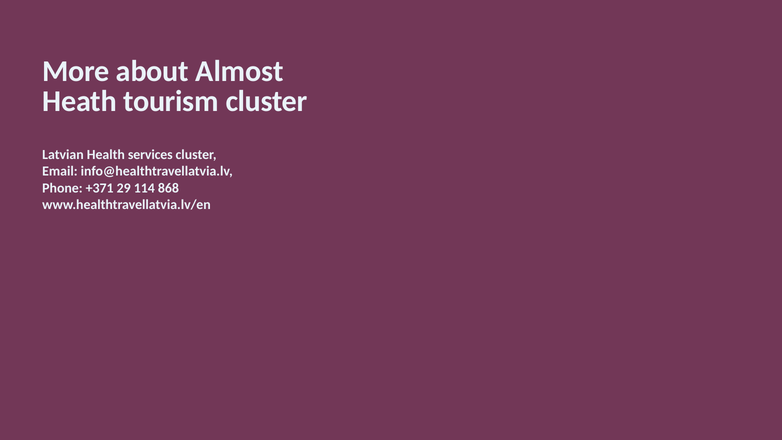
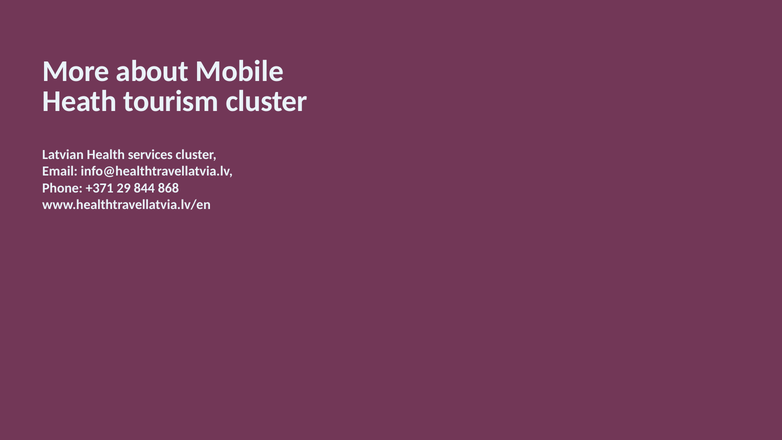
Almost: Almost -> Mobile
114: 114 -> 844
